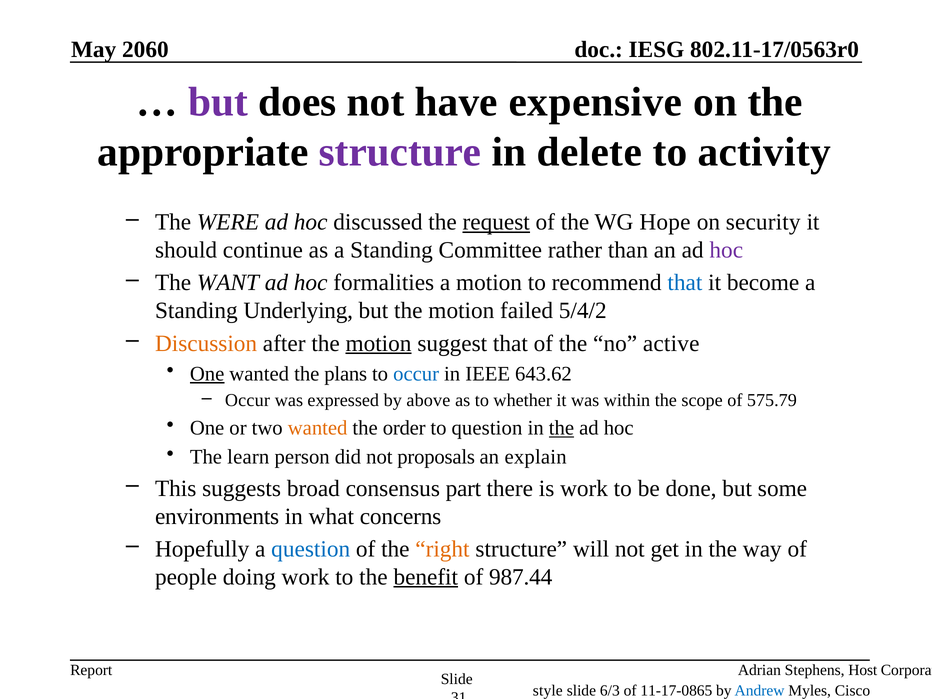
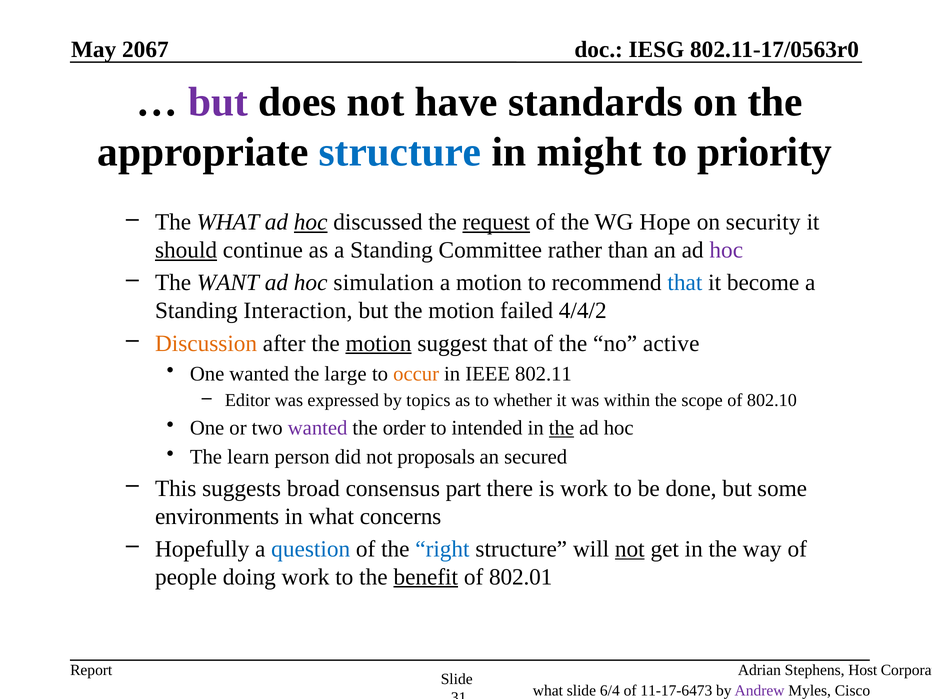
2060: 2060 -> 2067
expensive: expensive -> standards
structure at (400, 152) colour: purple -> blue
delete: delete -> might
activity: activity -> priority
The WERE: WERE -> WHAT
hoc at (311, 222) underline: none -> present
should underline: none -> present
formalities: formalities -> simulation
Underlying: Underlying -> Interaction
5/4/2: 5/4/2 -> 4/4/2
One at (207, 374) underline: present -> none
plans: plans -> large
occur at (416, 374) colour: blue -> orange
643.62: 643.62 -> 802.11
Occur at (247, 401): Occur -> Editor
above: above -> topics
575.79: 575.79 -> 802.10
wanted at (318, 428) colour: orange -> purple
to question: question -> intended
explain: explain -> secured
right colour: orange -> blue
not at (630, 549) underline: none -> present
987.44: 987.44 -> 802.01
style at (548, 691): style -> what
6/3: 6/3 -> 6/4
11-17-0865: 11-17-0865 -> 11-17-6473
Andrew colour: blue -> purple
